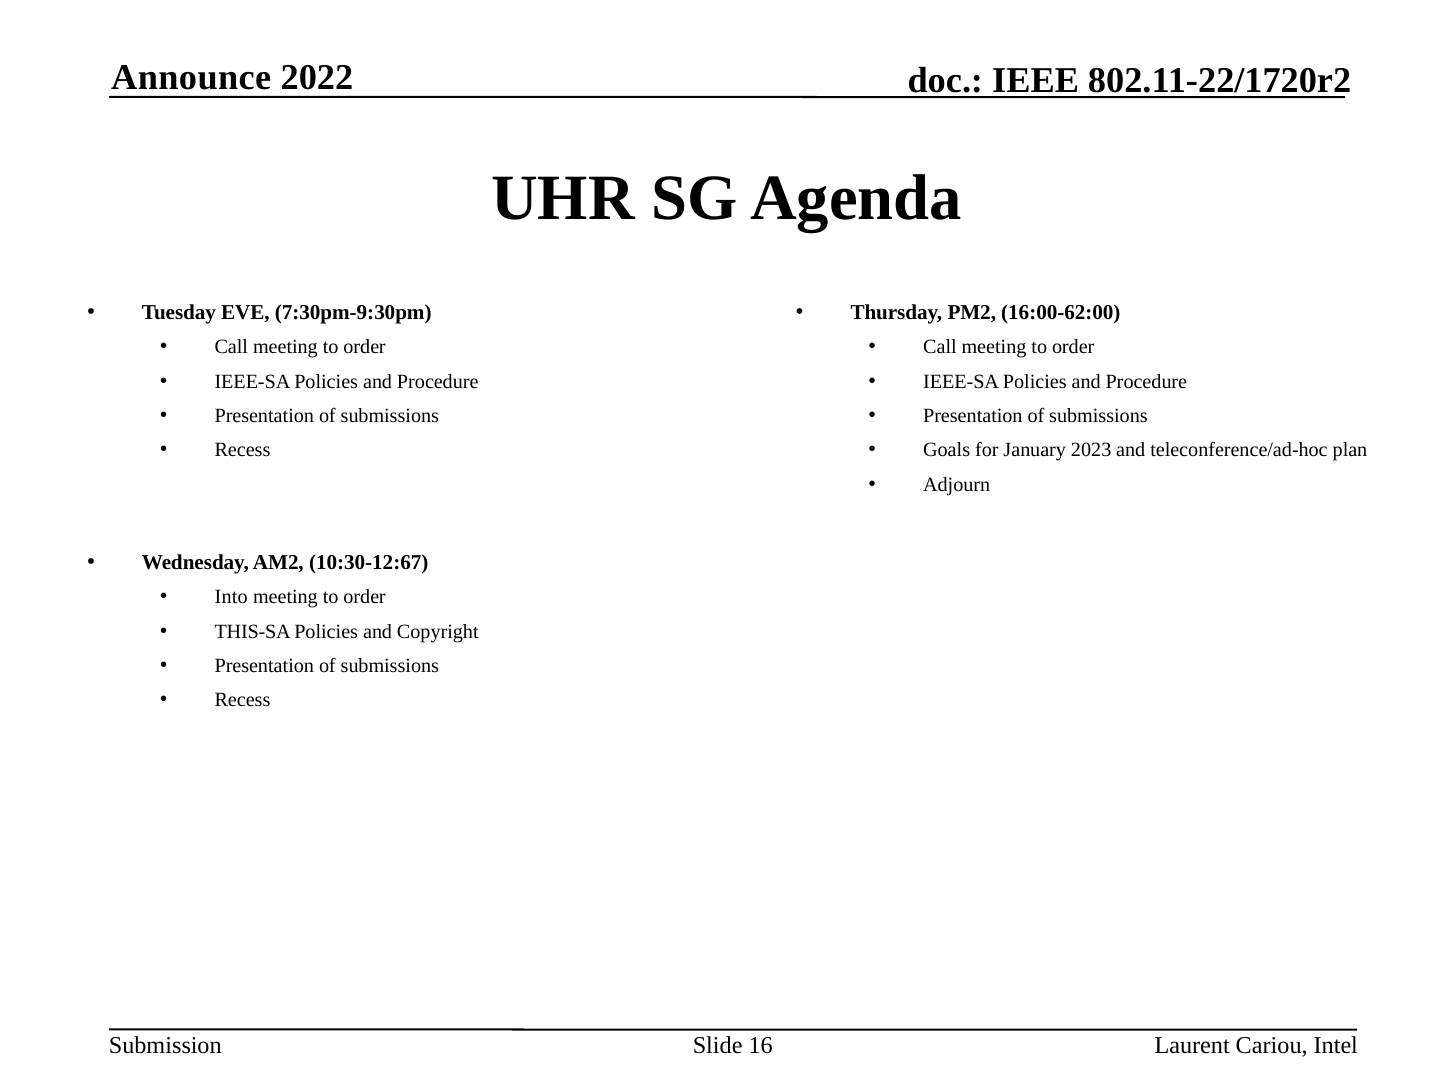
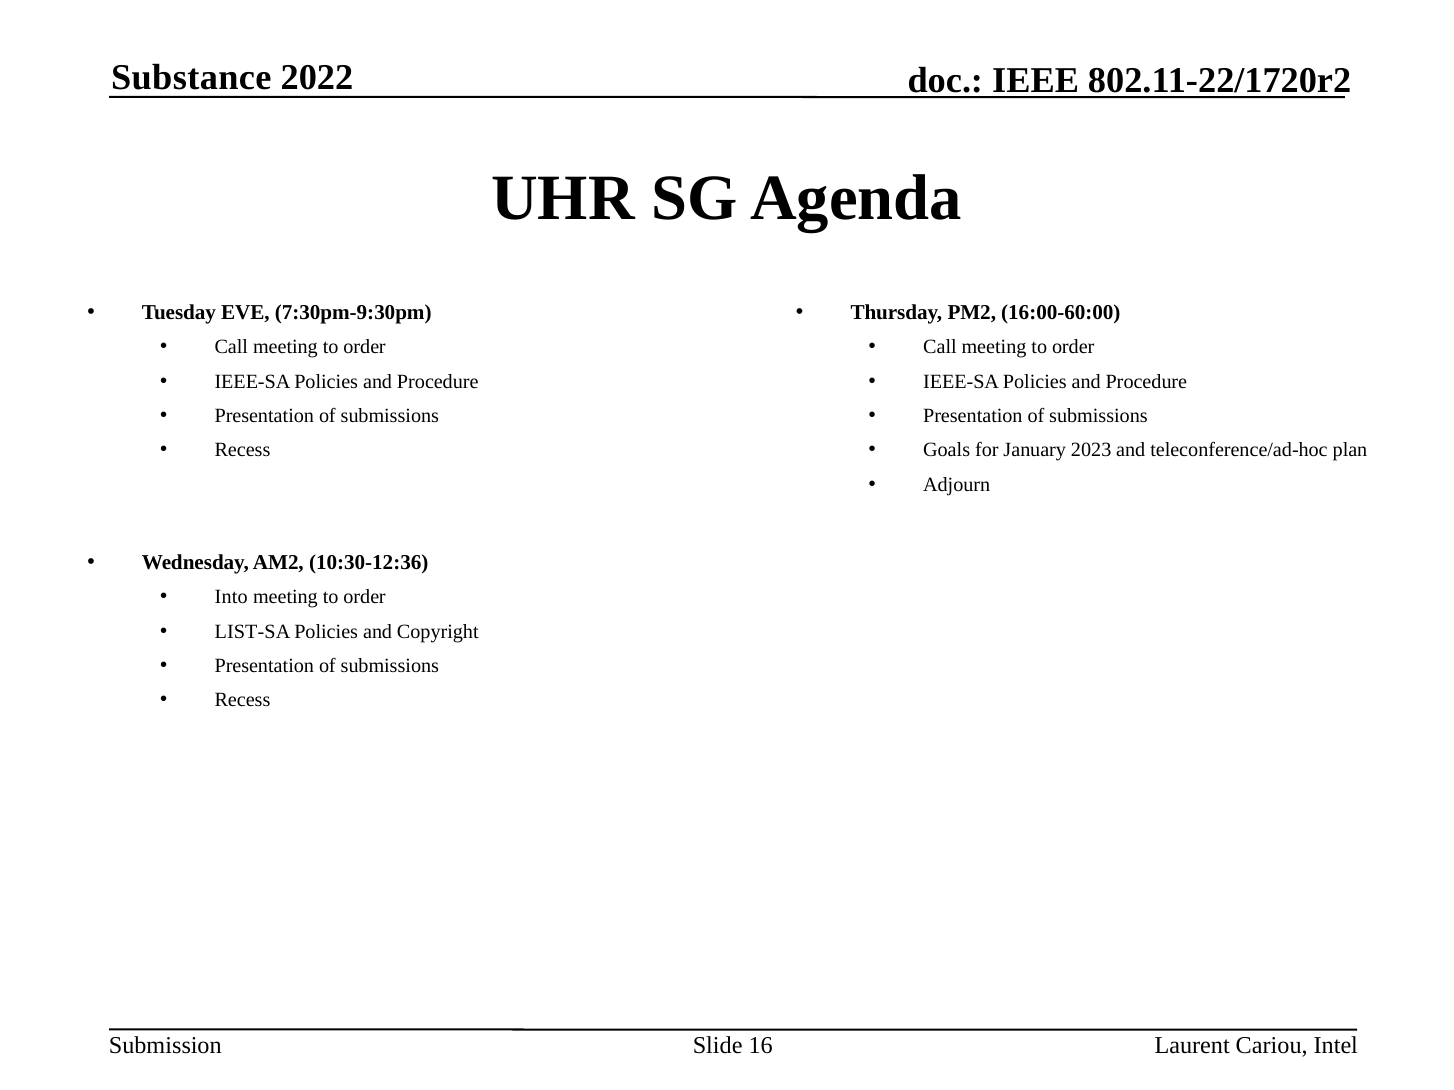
Announce: Announce -> Substance
16:00-62:00: 16:00-62:00 -> 16:00-60:00
10:30-12:67: 10:30-12:67 -> 10:30-12:36
THIS-SA: THIS-SA -> LIST-SA
